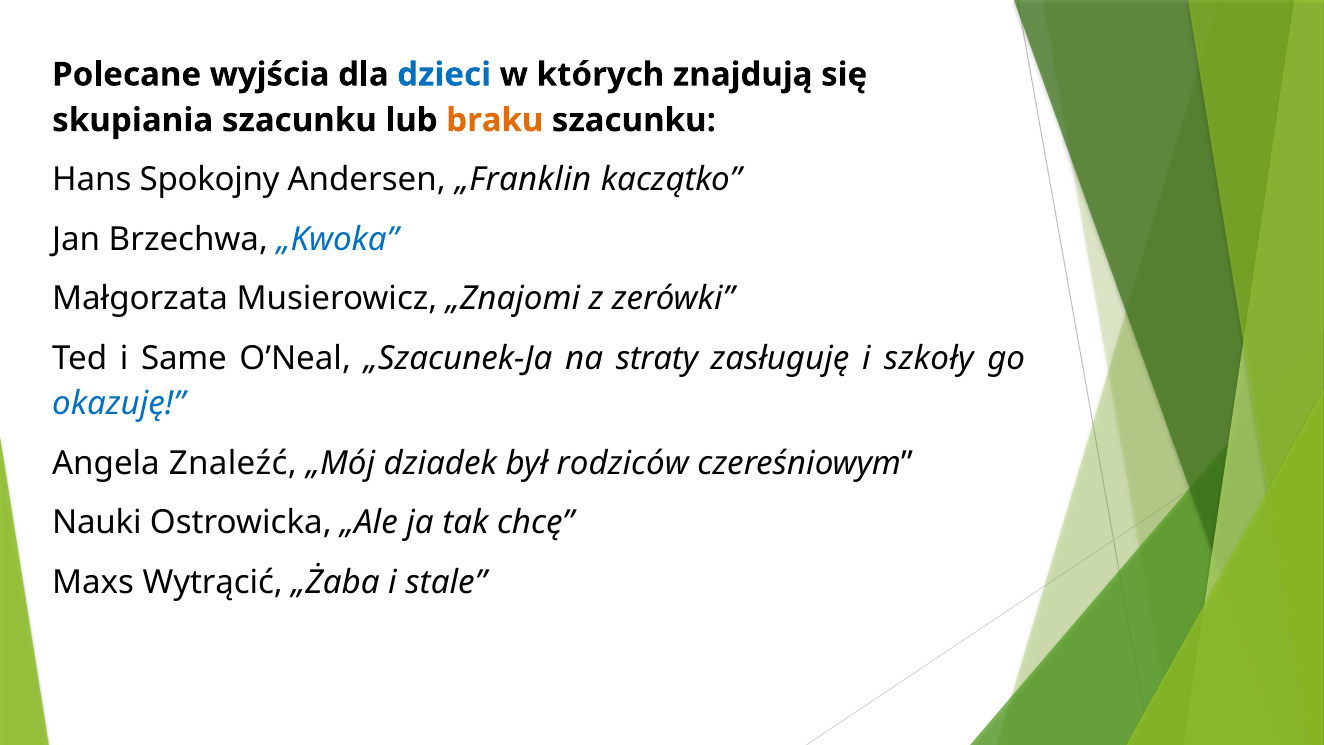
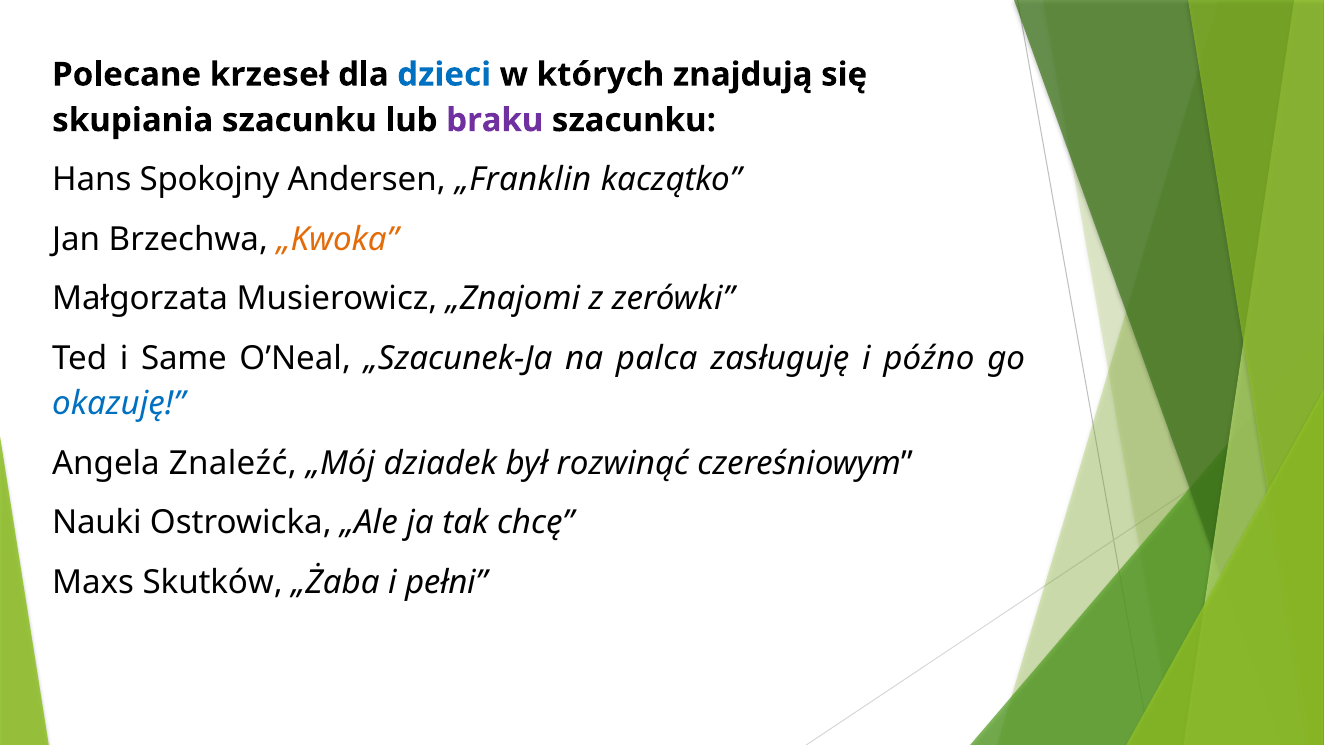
wyjścia: wyjścia -> krzeseł
braku colour: orange -> purple
„Kwoka colour: blue -> orange
straty: straty -> palca
szkoły: szkoły -> późno
rodziców: rodziców -> rozwinąć
Wytrącić: Wytrącić -> Skutków
stale: stale -> pełni
